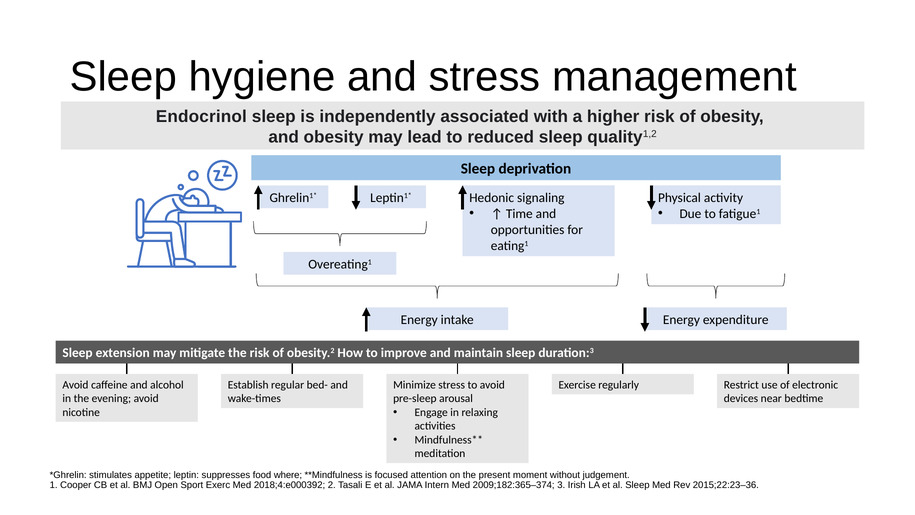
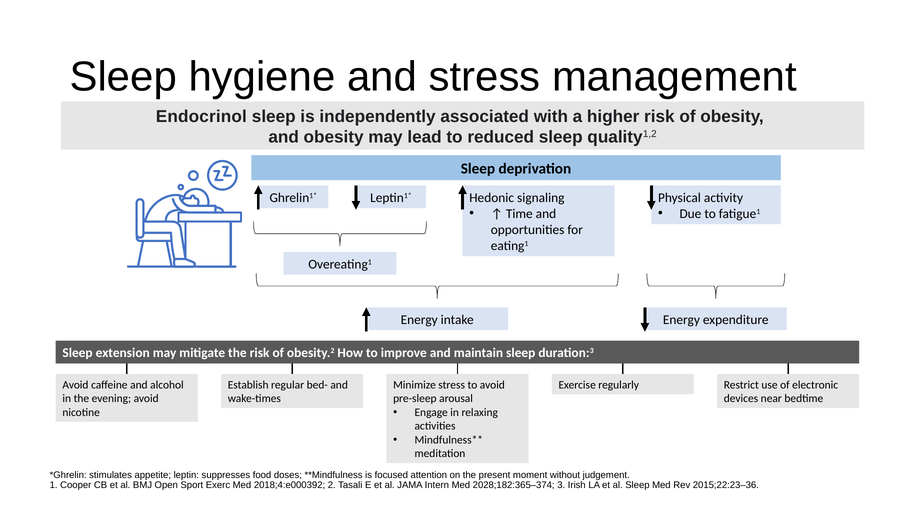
where: where -> doses
2009;182:365–374: 2009;182:365–374 -> 2028;182:365–374
